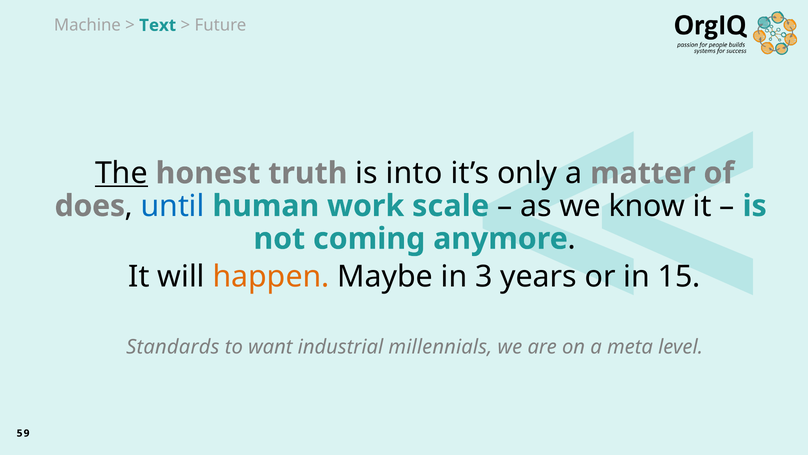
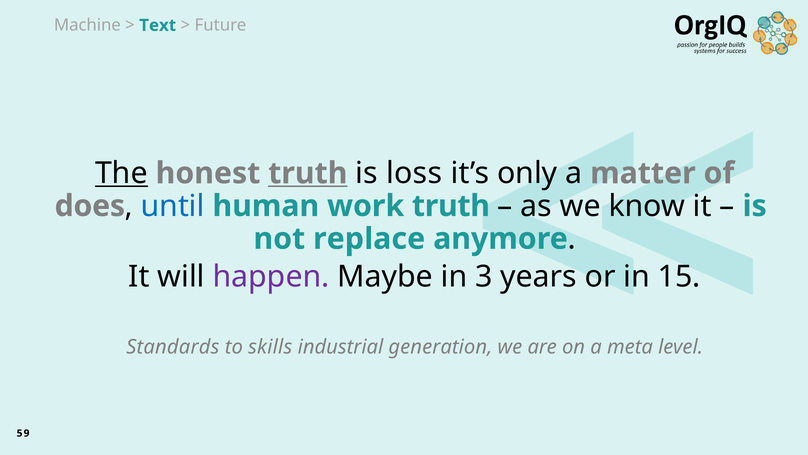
truth at (308, 173) underline: none -> present
into: into -> loss
work scale: scale -> truth
coming: coming -> replace
happen colour: orange -> purple
want: want -> skills
millennials: millennials -> generation
